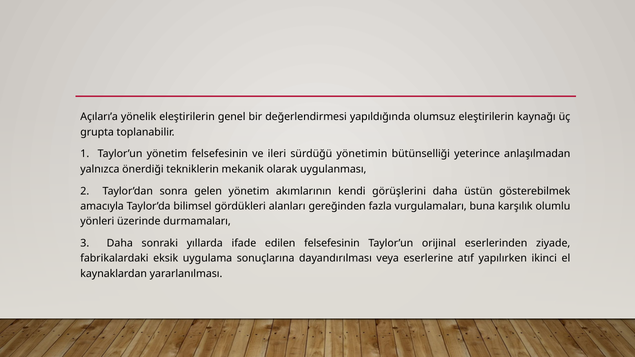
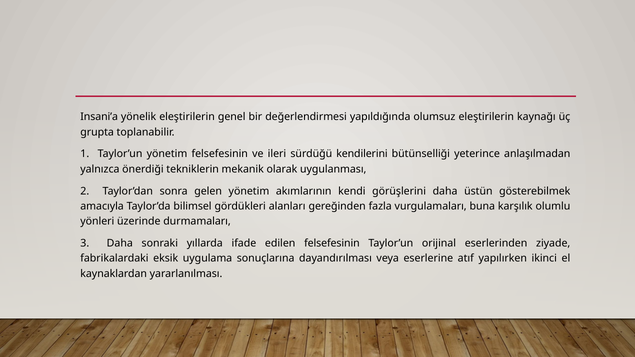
Açıları’a: Açıları’a -> Insani’a
yönetimin: yönetimin -> kendilerini
